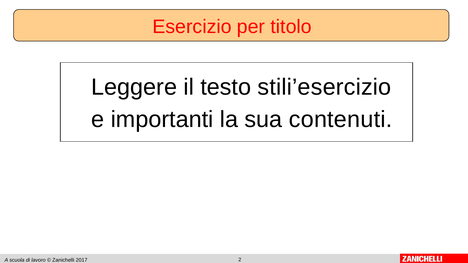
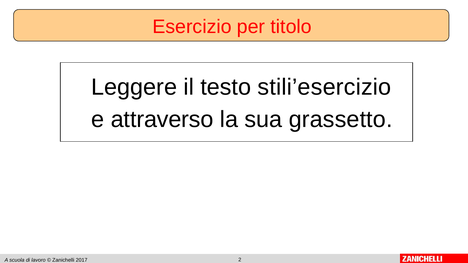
importanti: importanti -> attraverso
contenuti: contenuti -> grassetto
